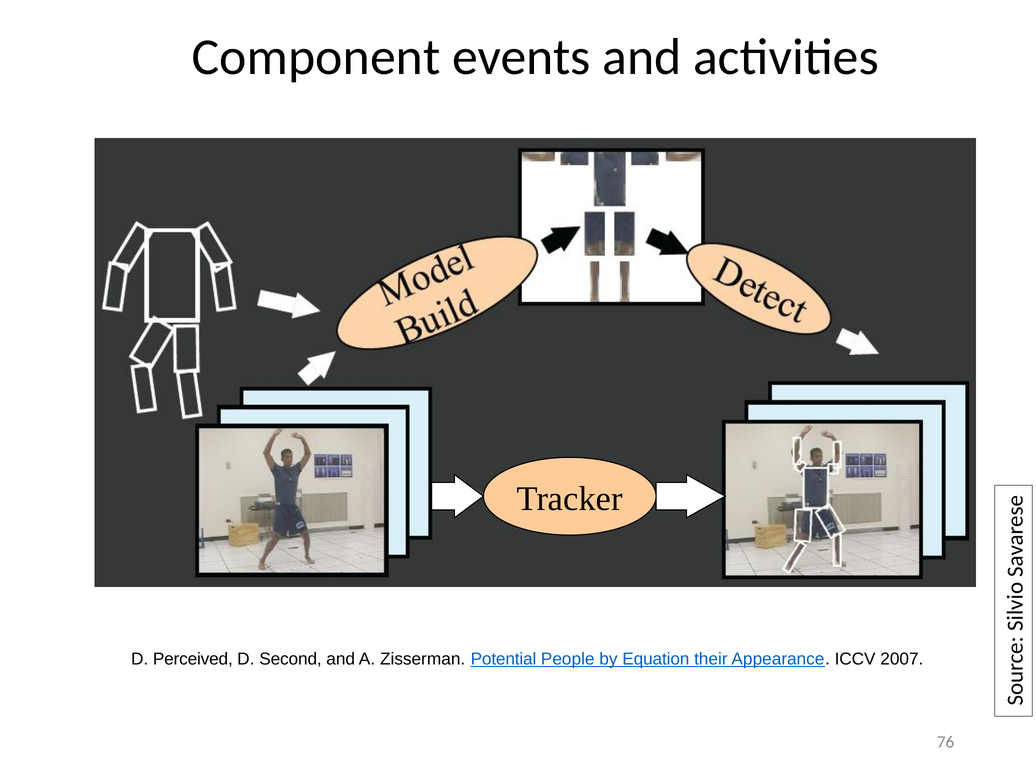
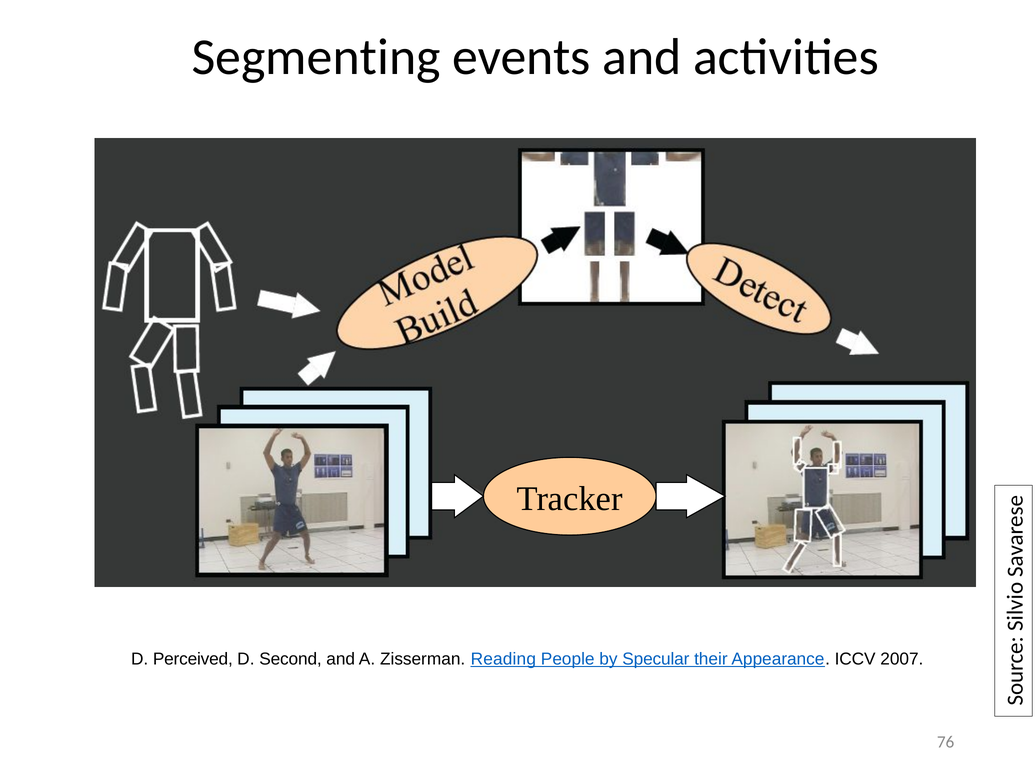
Component: Component -> Segmenting
Potential: Potential -> Reading
Equation: Equation -> Specular
